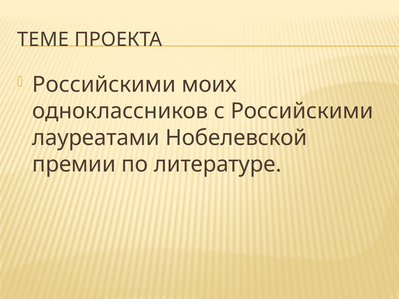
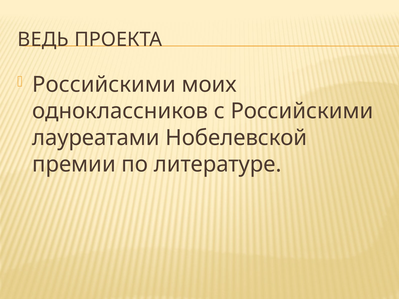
ТЕМЕ: ТЕМЕ -> ВЕДЬ
